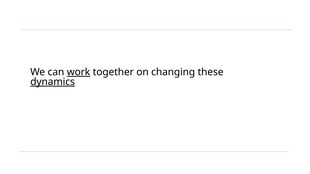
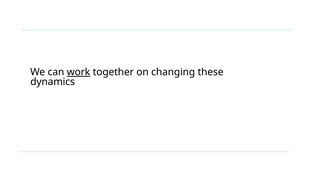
dynamics underline: present -> none
